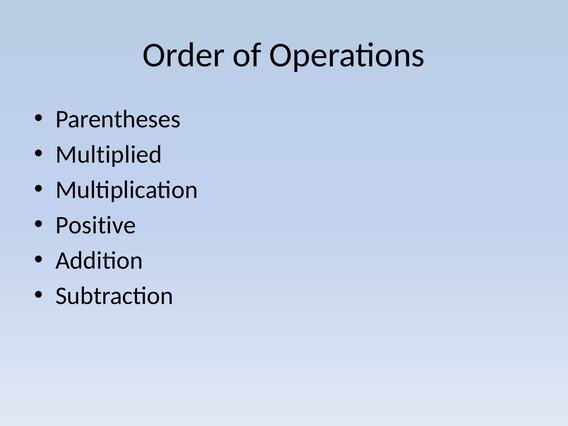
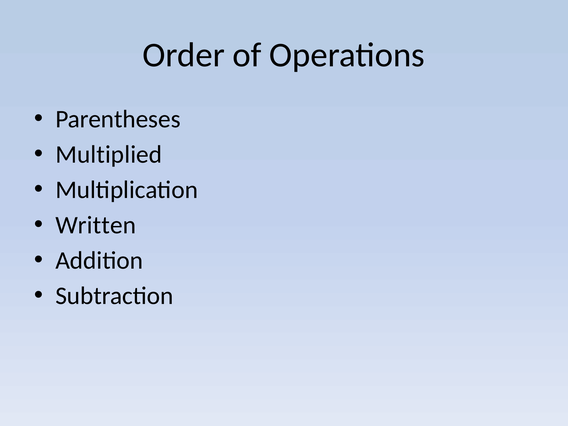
Positive: Positive -> Written
